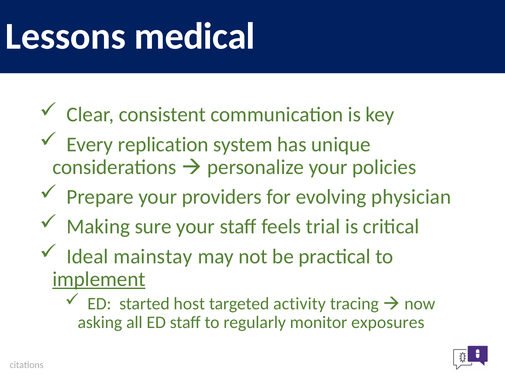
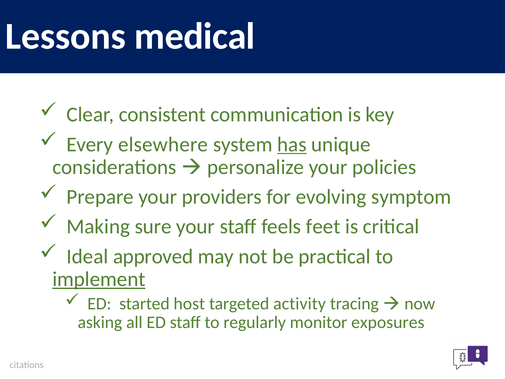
replication: replication -> elsewhere
has underline: none -> present
physician: physician -> symptom
trial: trial -> feet
mainstay: mainstay -> approved
